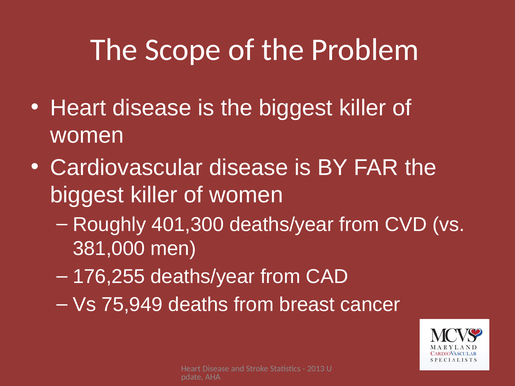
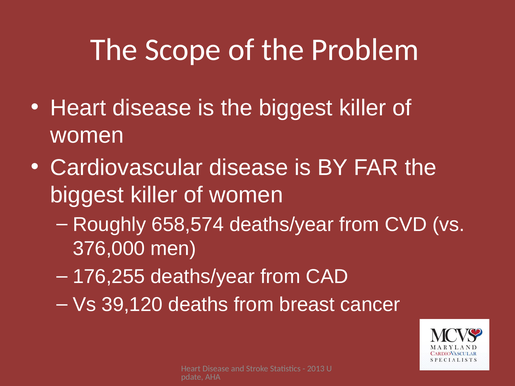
401,300: 401,300 -> 658,574
381,000: 381,000 -> 376,000
75,949: 75,949 -> 39,120
